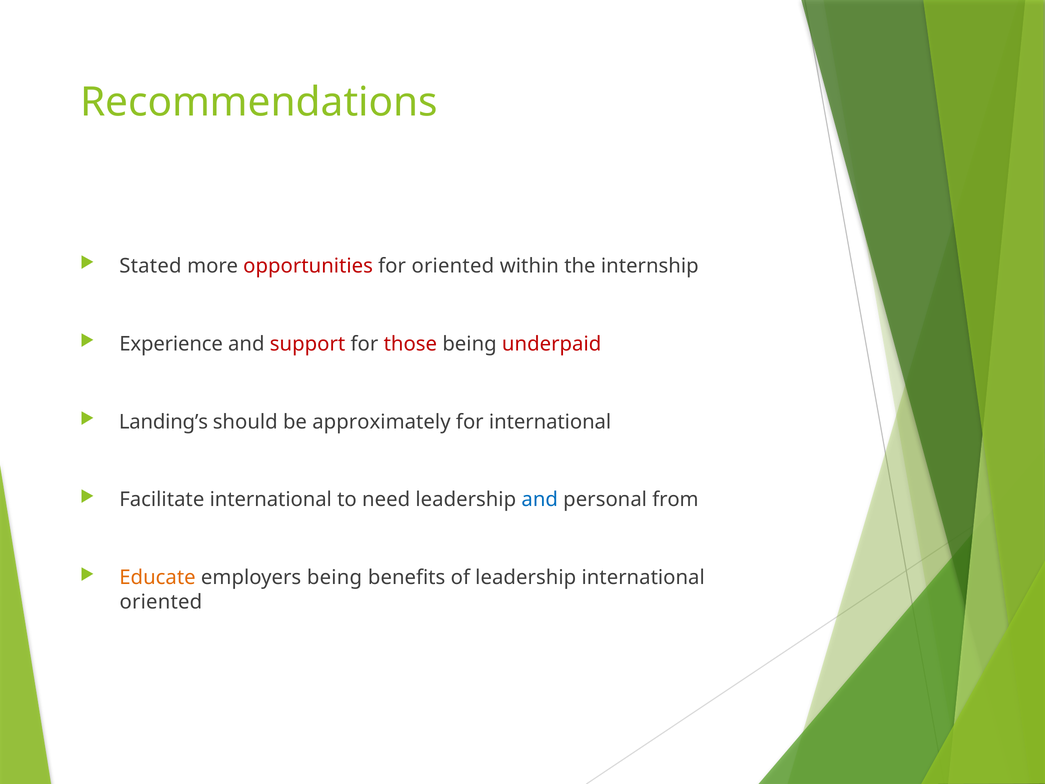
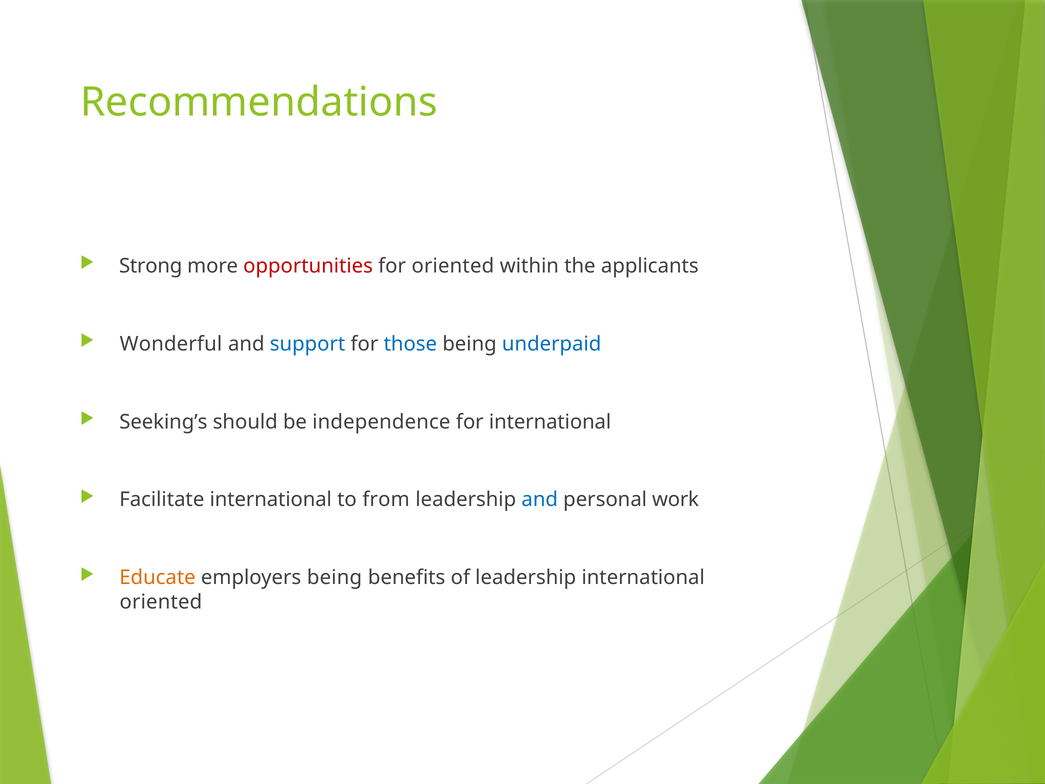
Stated: Stated -> Strong
internship: internship -> applicants
Experience: Experience -> Wonderful
support colour: red -> blue
those colour: red -> blue
underpaid colour: red -> blue
Landing’s: Landing’s -> Seeking’s
approximately: approximately -> independence
need: need -> from
from: from -> work
